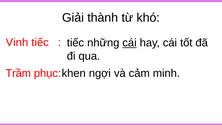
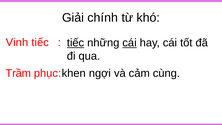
thành: thành -> chính
tiếc at (76, 43) underline: none -> present
minh: minh -> cùng
